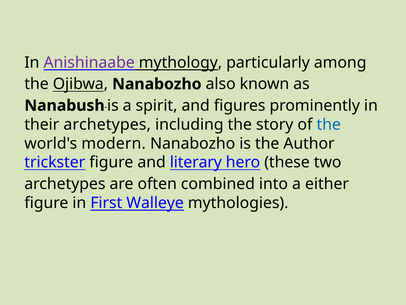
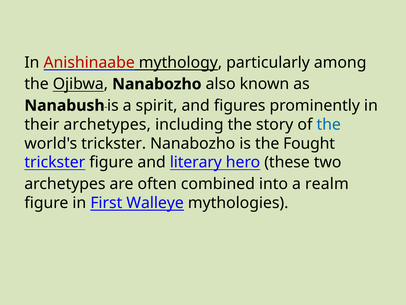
Anishinaabe colour: purple -> red
world's modern: modern -> trickster
Author: Author -> Fought
either: either -> realm
